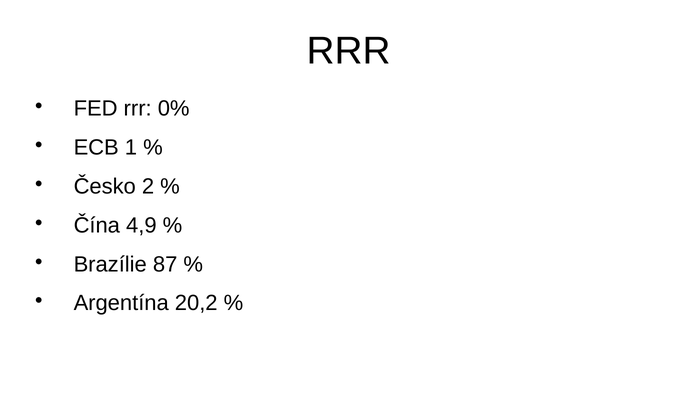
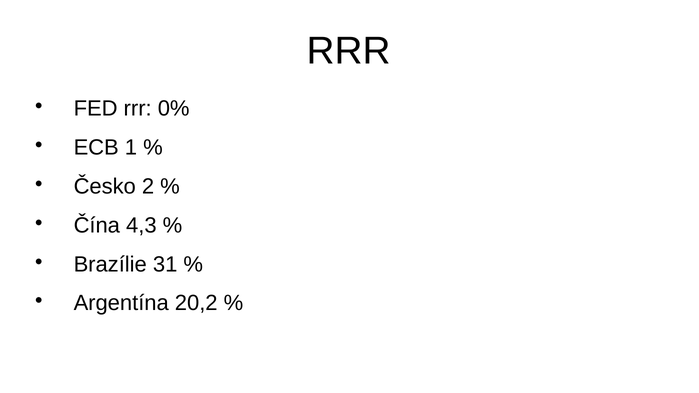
4,9: 4,9 -> 4,3
87: 87 -> 31
